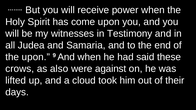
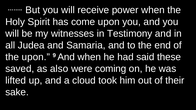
crows: crows -> saved
against: against -> coming
days: days -> sake
